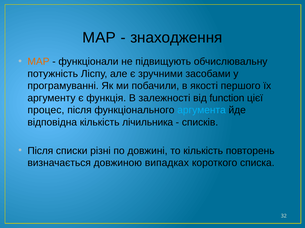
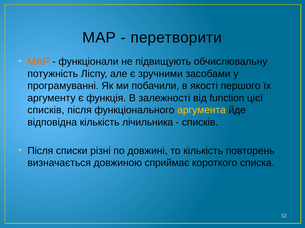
знаходження: знаходження -> перетворити
процес at (46, 111): процес -> списків
аргумента colour: light blue -> yellow
випадках: випадках -> сприймає
